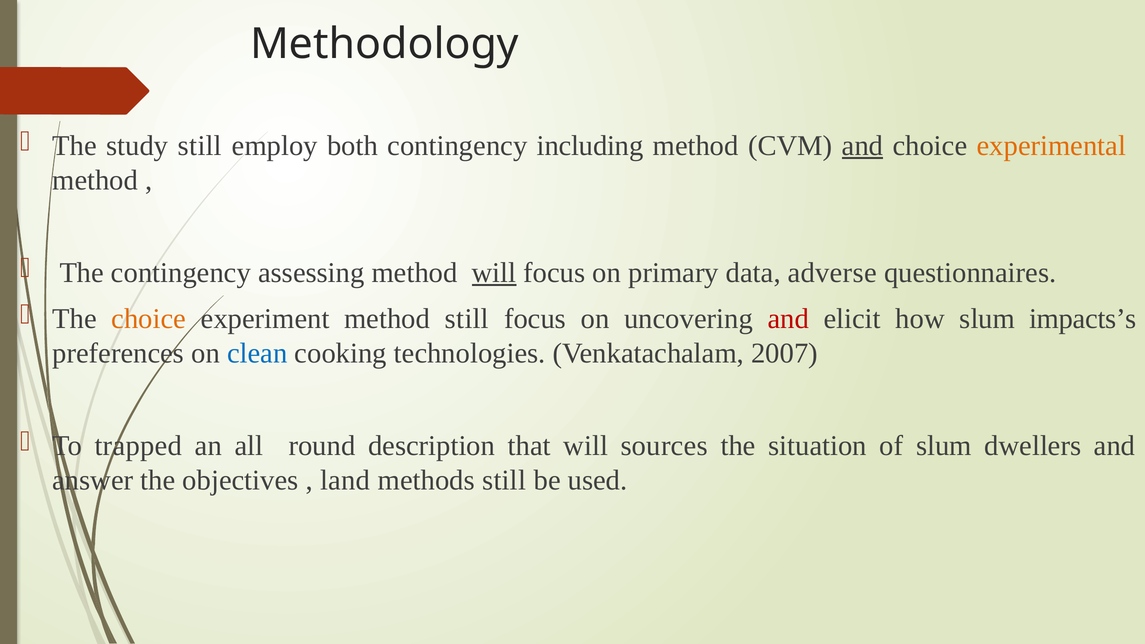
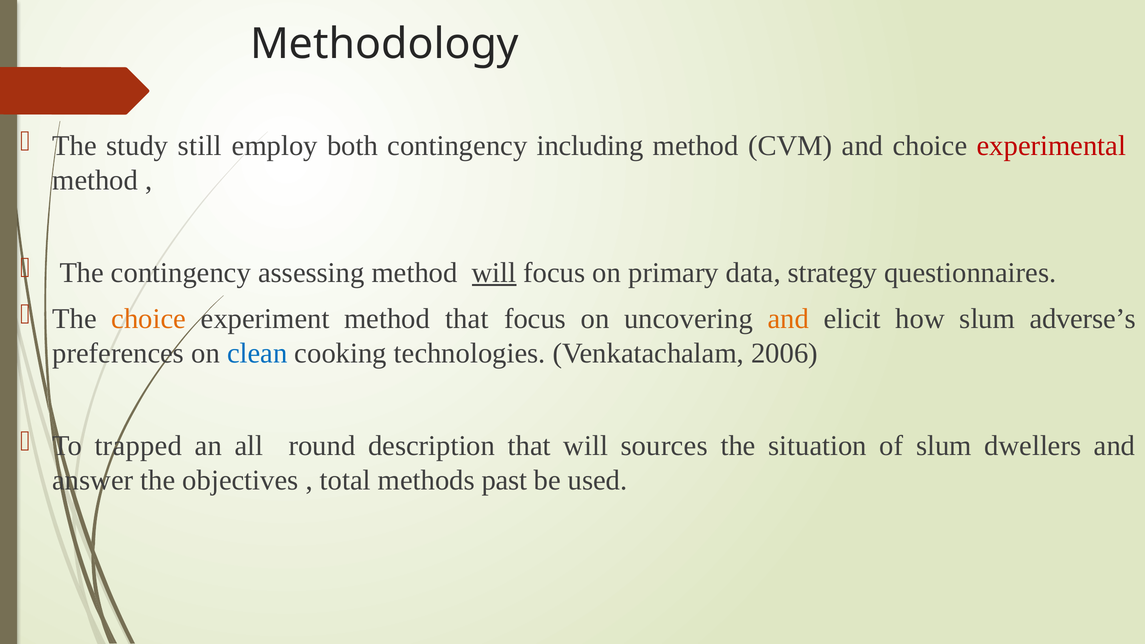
and at (862, 146) underline: present -> none
experimental colour: orange -> red
adverse: adverse -> strategy
method still: still -> that
and at (788, 319) colour: red -> orange
impacts’s: impacts’s -> adverse’s
2007: 2007 -> 2006
land: land -> total
methods still: still -> past
